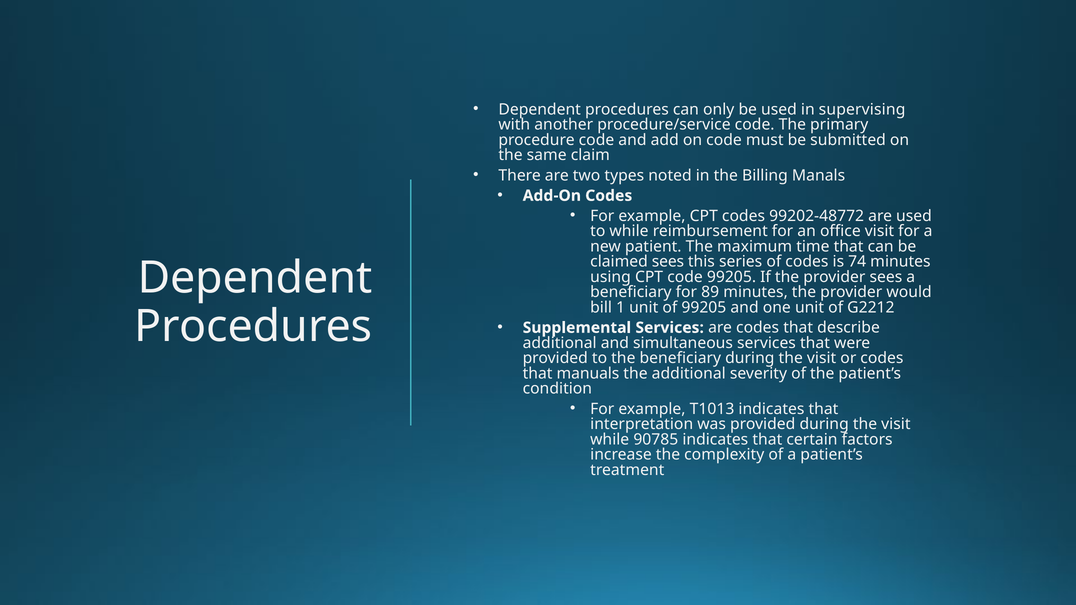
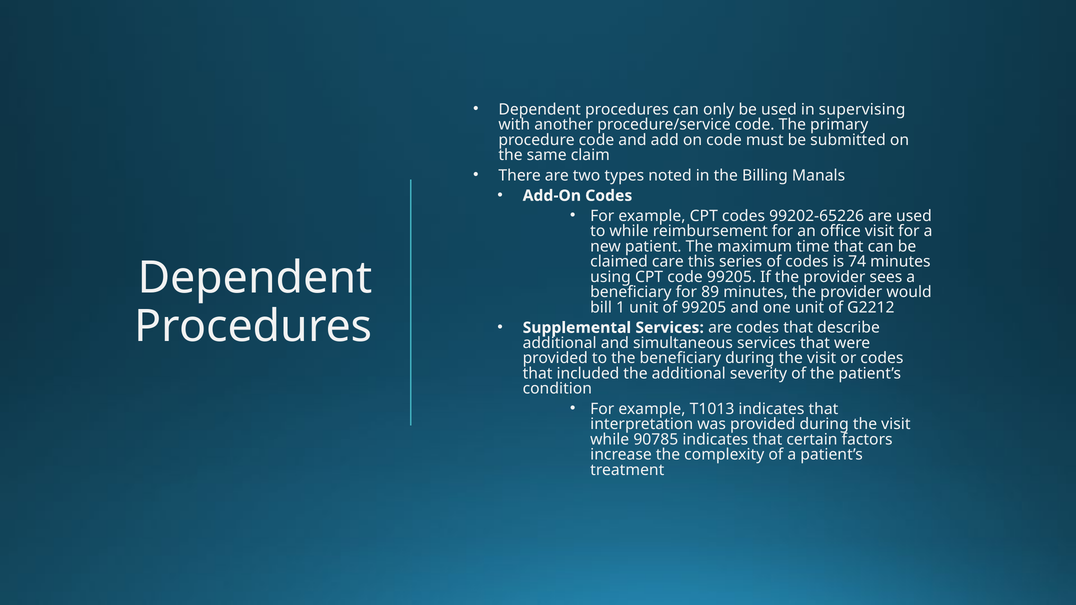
99202-48772: 99202-48772 -> 99202-65226
claimed sees: sees -> care
manuals: manuals -> included
